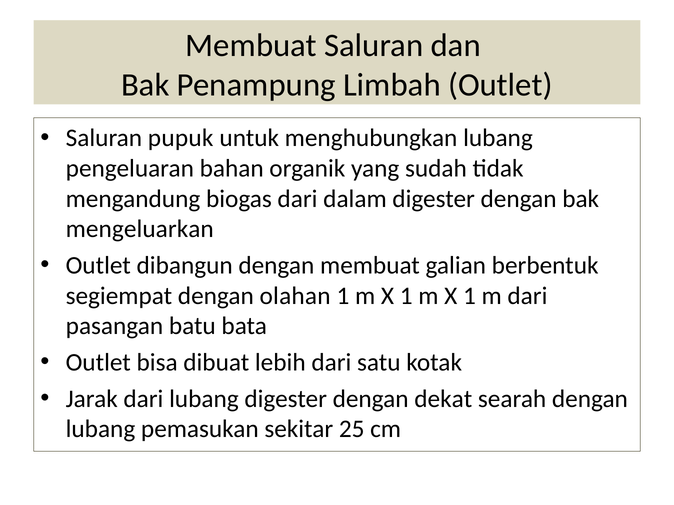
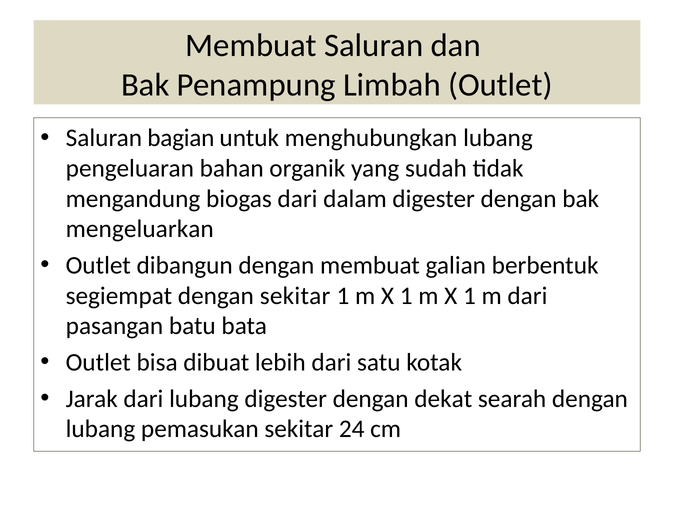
pupuk: pupuk -> bagian
dengan olahan: olahan -> sekitar
25: 25 -> 24
